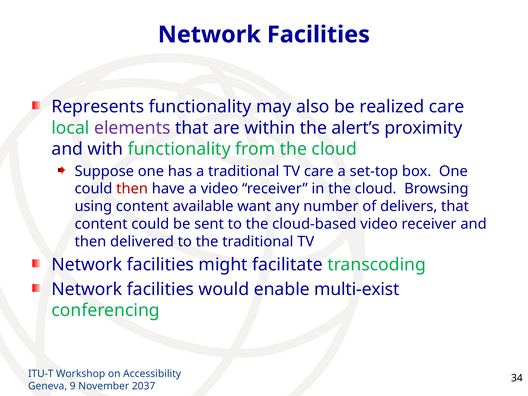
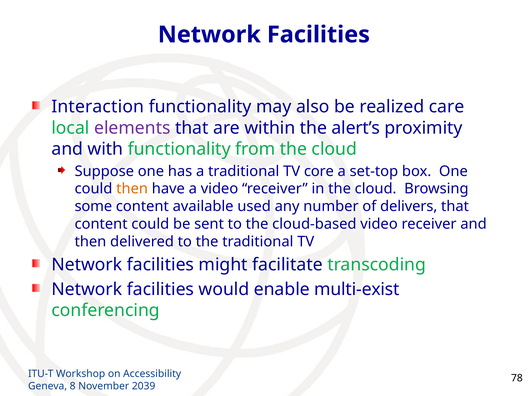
Represents: Represents -> Interaction
TV care: care -> core
then at (132, 189) colour: red -> orange
using: using -> some
want: want -> used
34: 34 -> 78
9: 9 -> 8
2037: 2037 -> 2039
